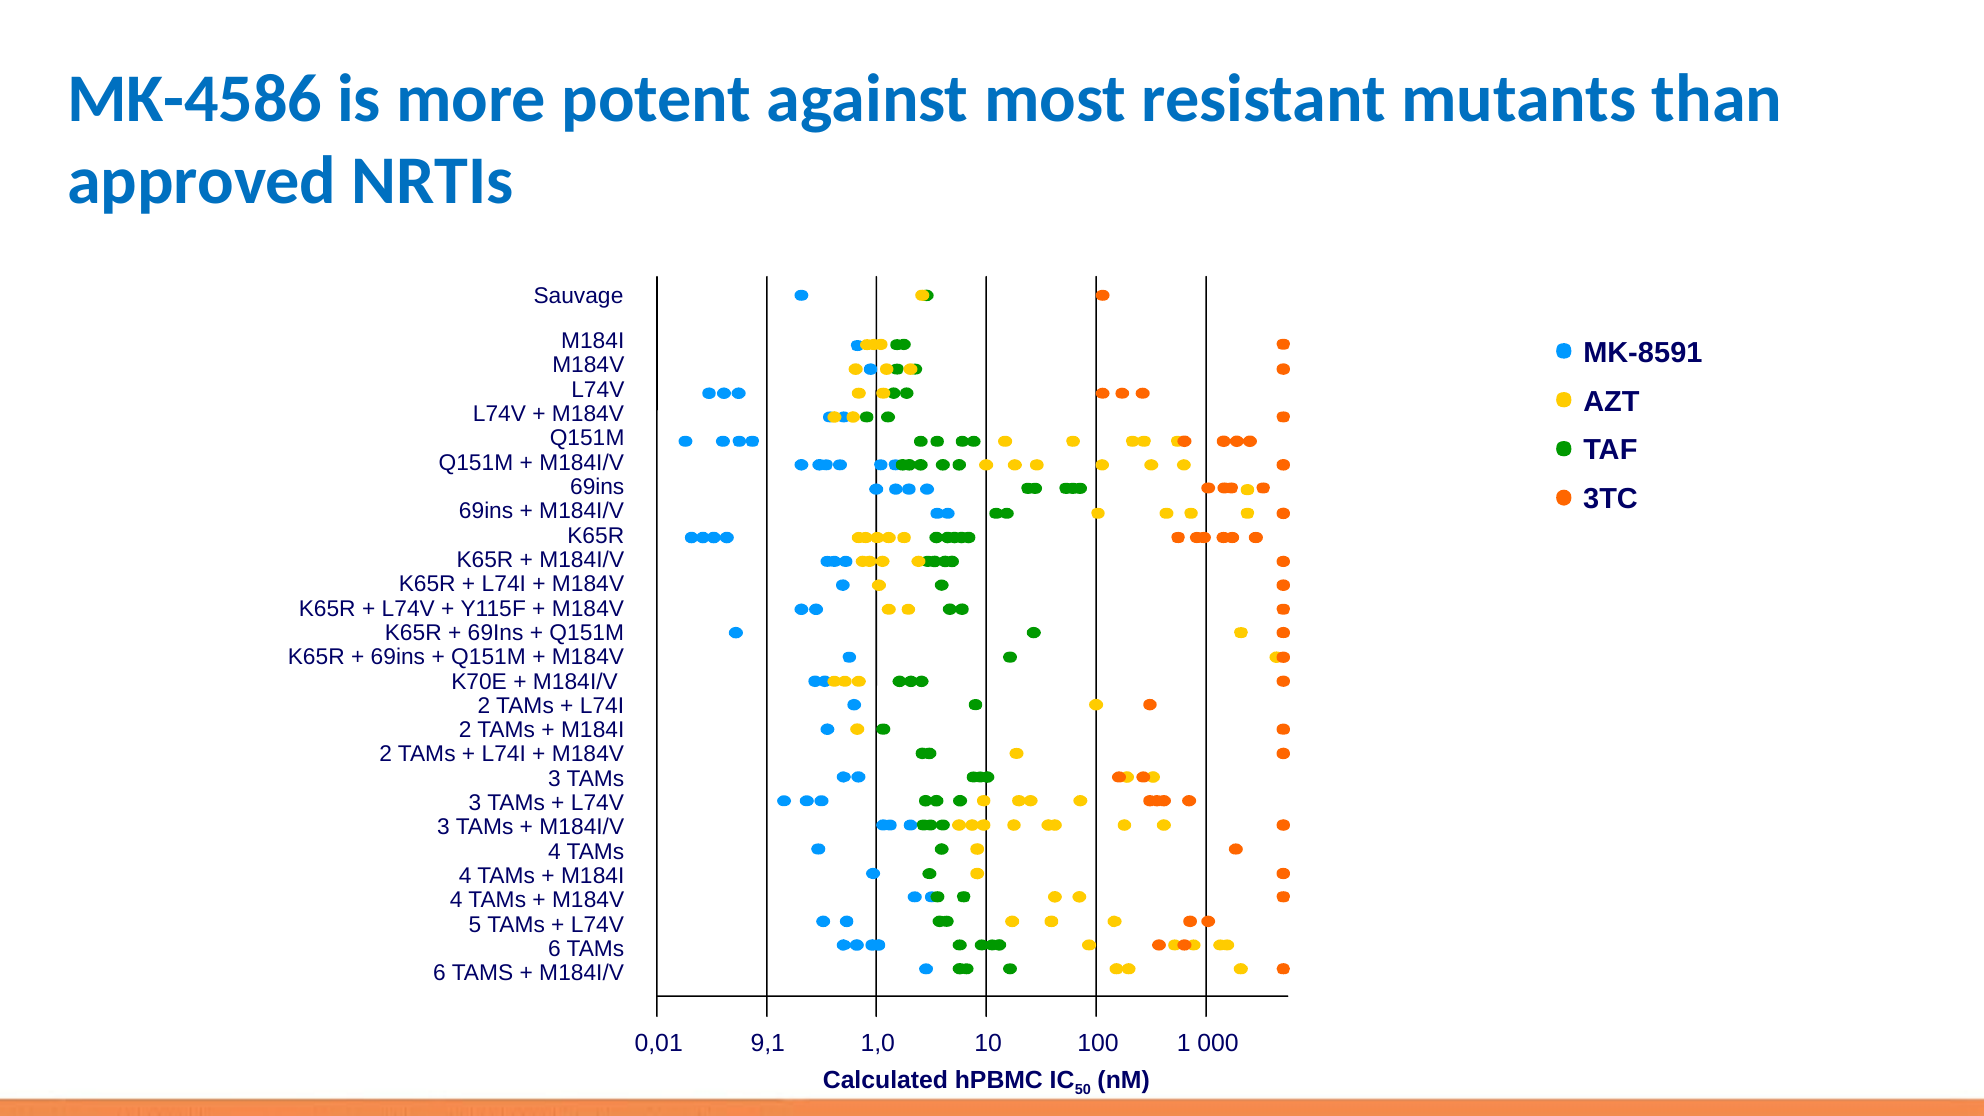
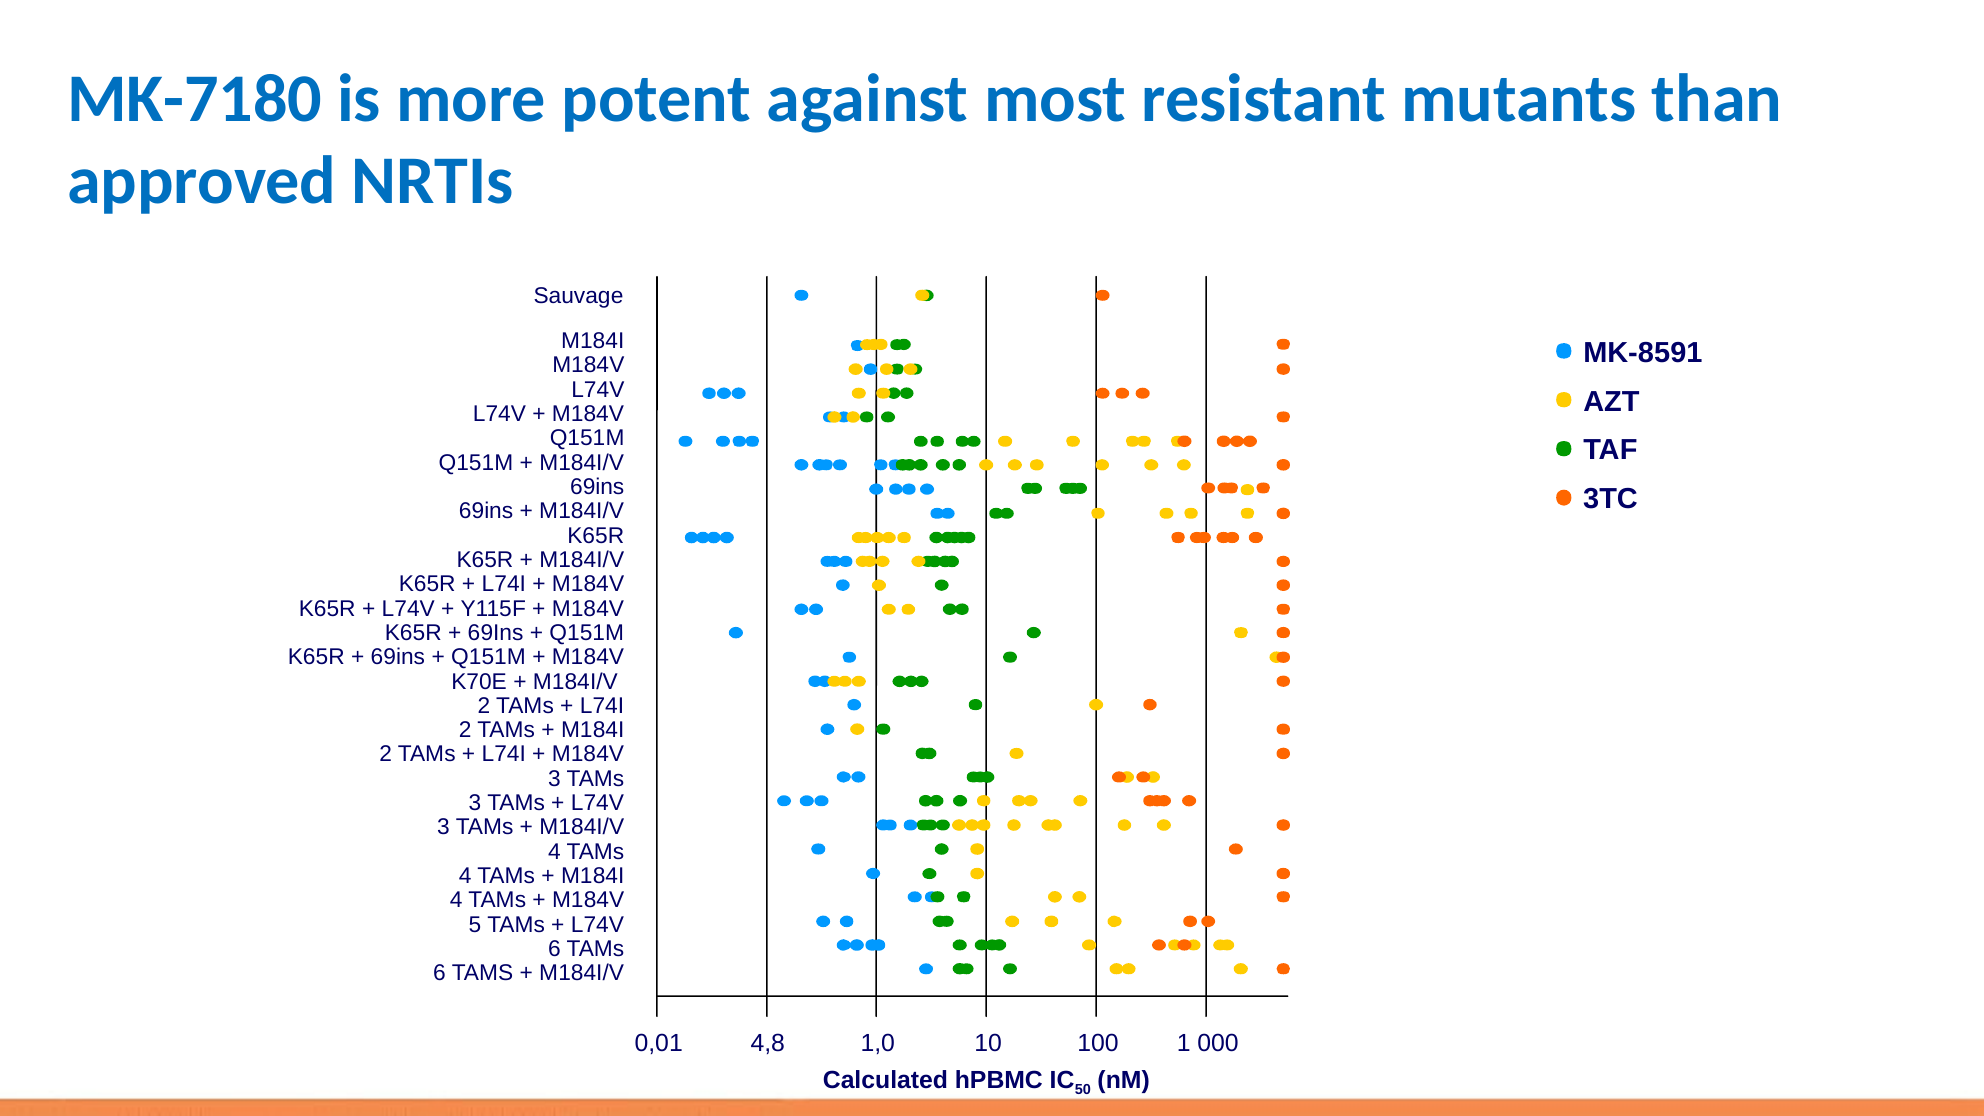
MK-4586: MK-4586 -> MK-7180
9,1: 9,1 -> 4,8
